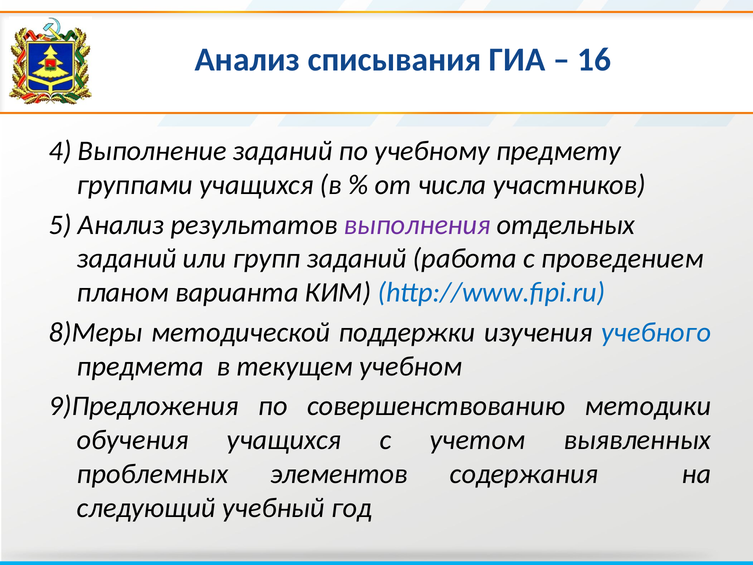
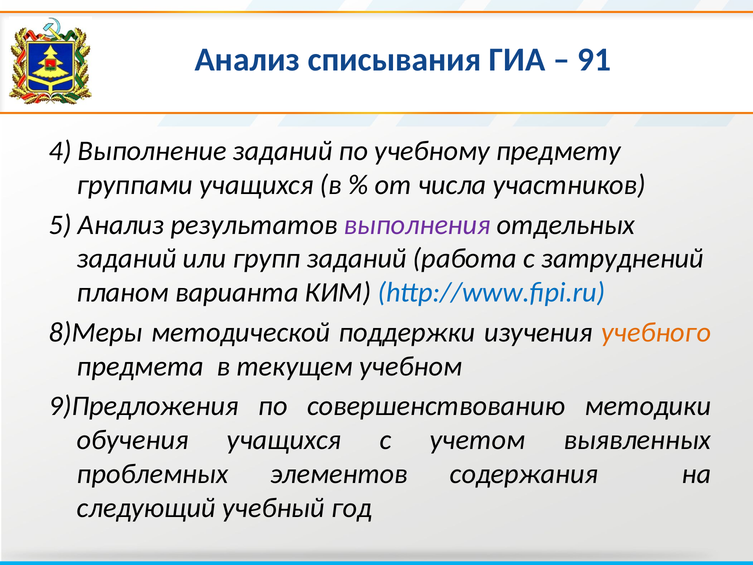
16: 16 -> 91
проведением: проведением -> затруднений
учебного colour: blue -> orange
